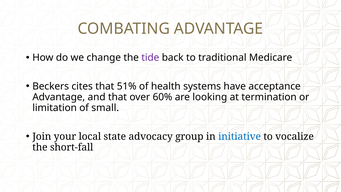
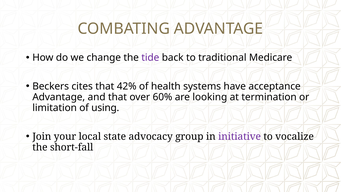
51%: 51% -> 42%
small: small -> using
initiative colour: blue -> purple
